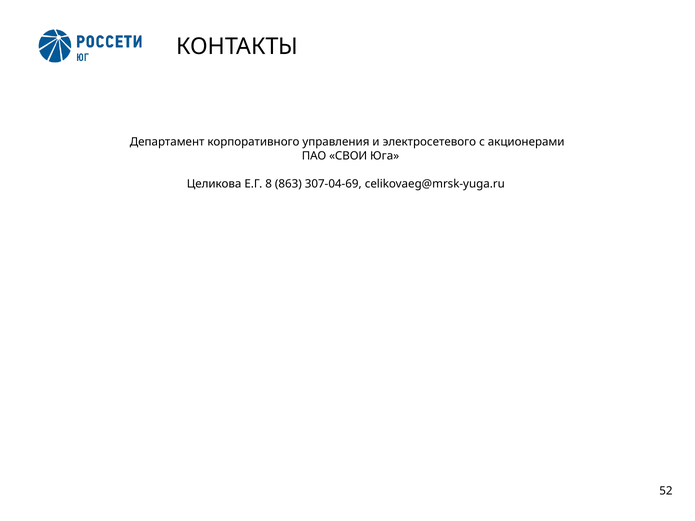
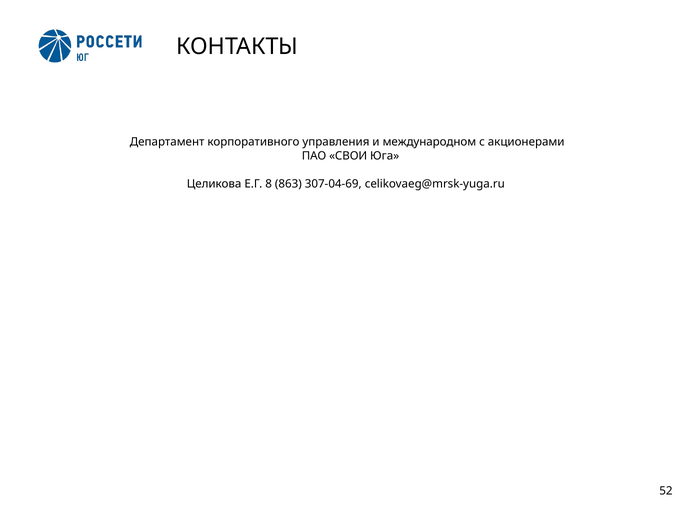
электросетевого: электросетевого -> международном
